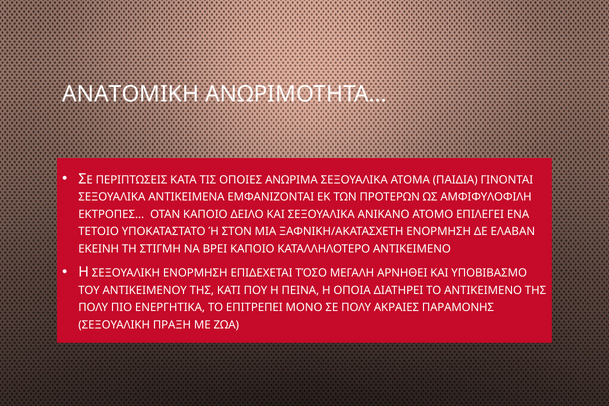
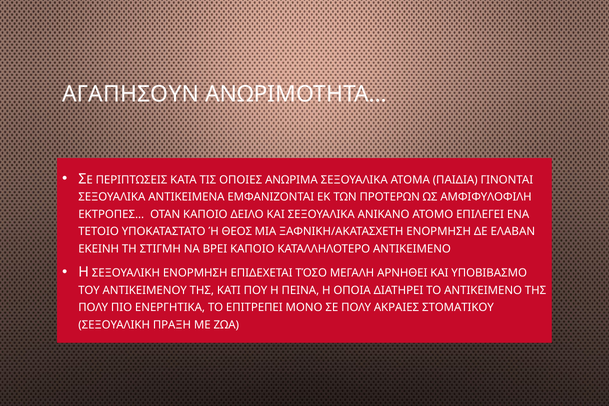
ΑΝΑΤΟΜΙΚΗ: ΑΝΑΤΟΜΙΚΗ -> ΑΓΑΠΗΣΟΥΝ
ΣΤΟΝ: ΣΤΟΝ -> ΘΕΟΣ
ΠΑΡΑΜΟΝΗΣ: ΠΑΡΑΜΟΝΗΣ -> ΣΤΟΜΑΤΙΚΟΥ
